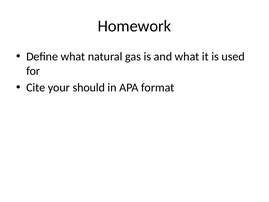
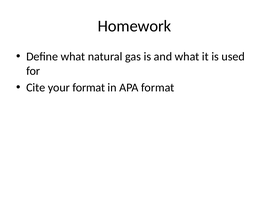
your should: should -> format
